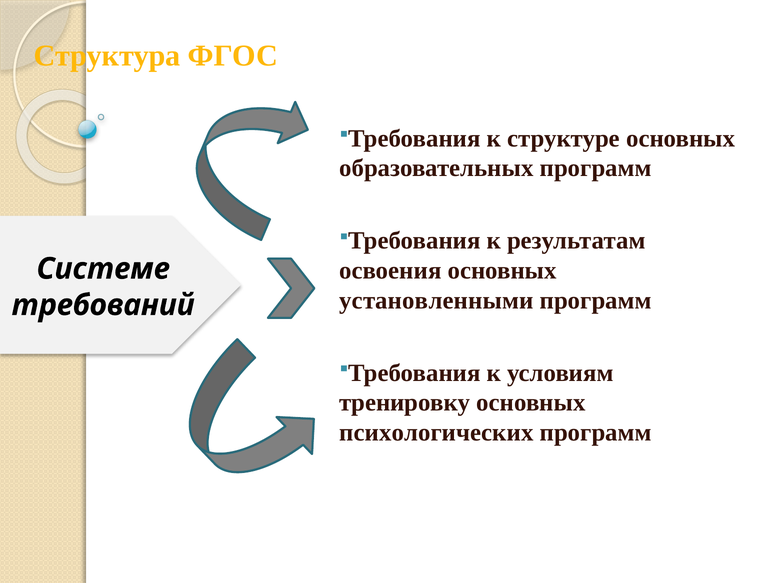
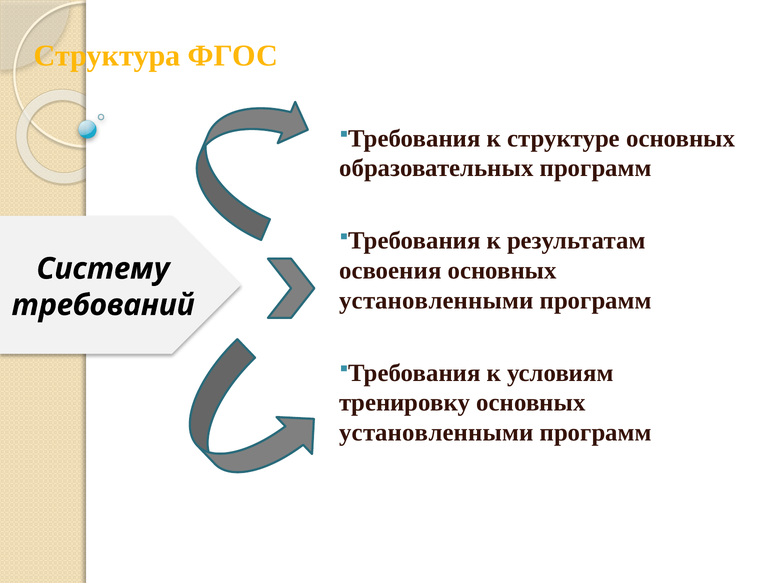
Системе: Системе -> Систему
психологических at (436, 432): психологических -> установленными
